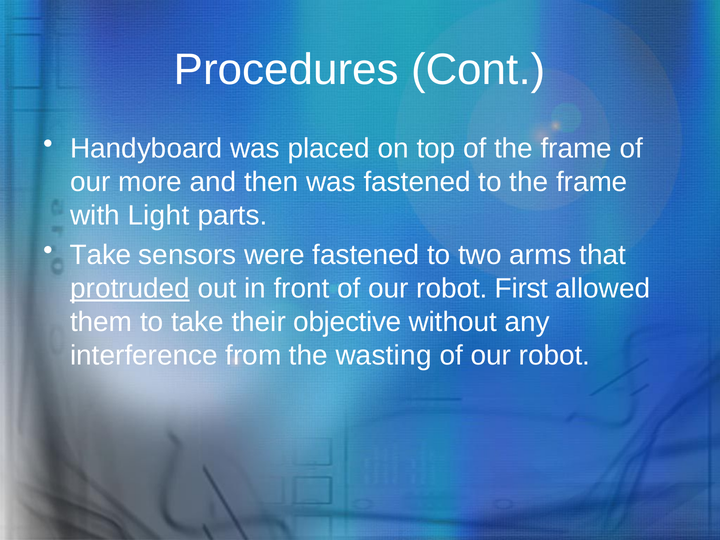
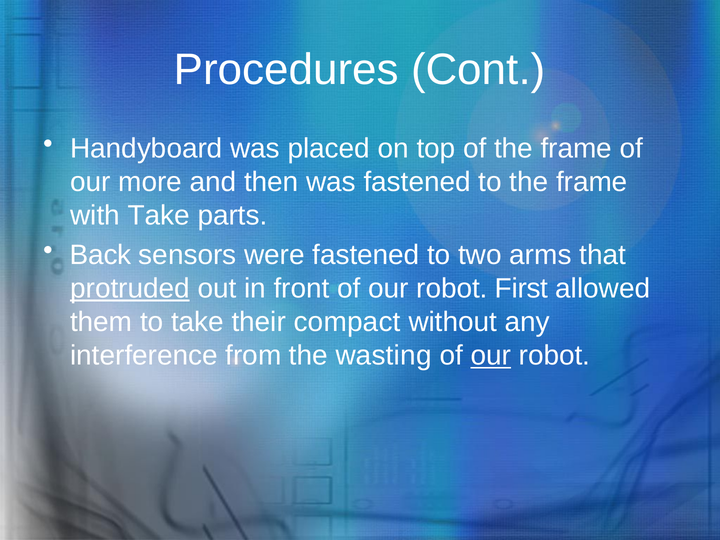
with Light: Light -> Take
Take at (101, 255): Take -> Back
objective: objective -> compact
our at (491, 356) underline: none -> present
